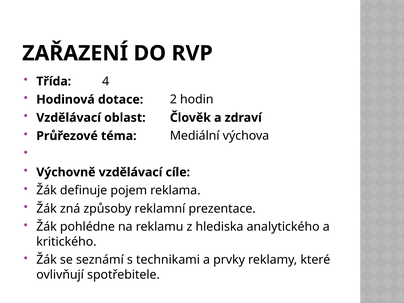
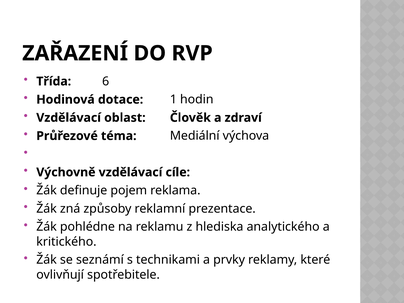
4: 4 -> 6
2: 2 -> 1
